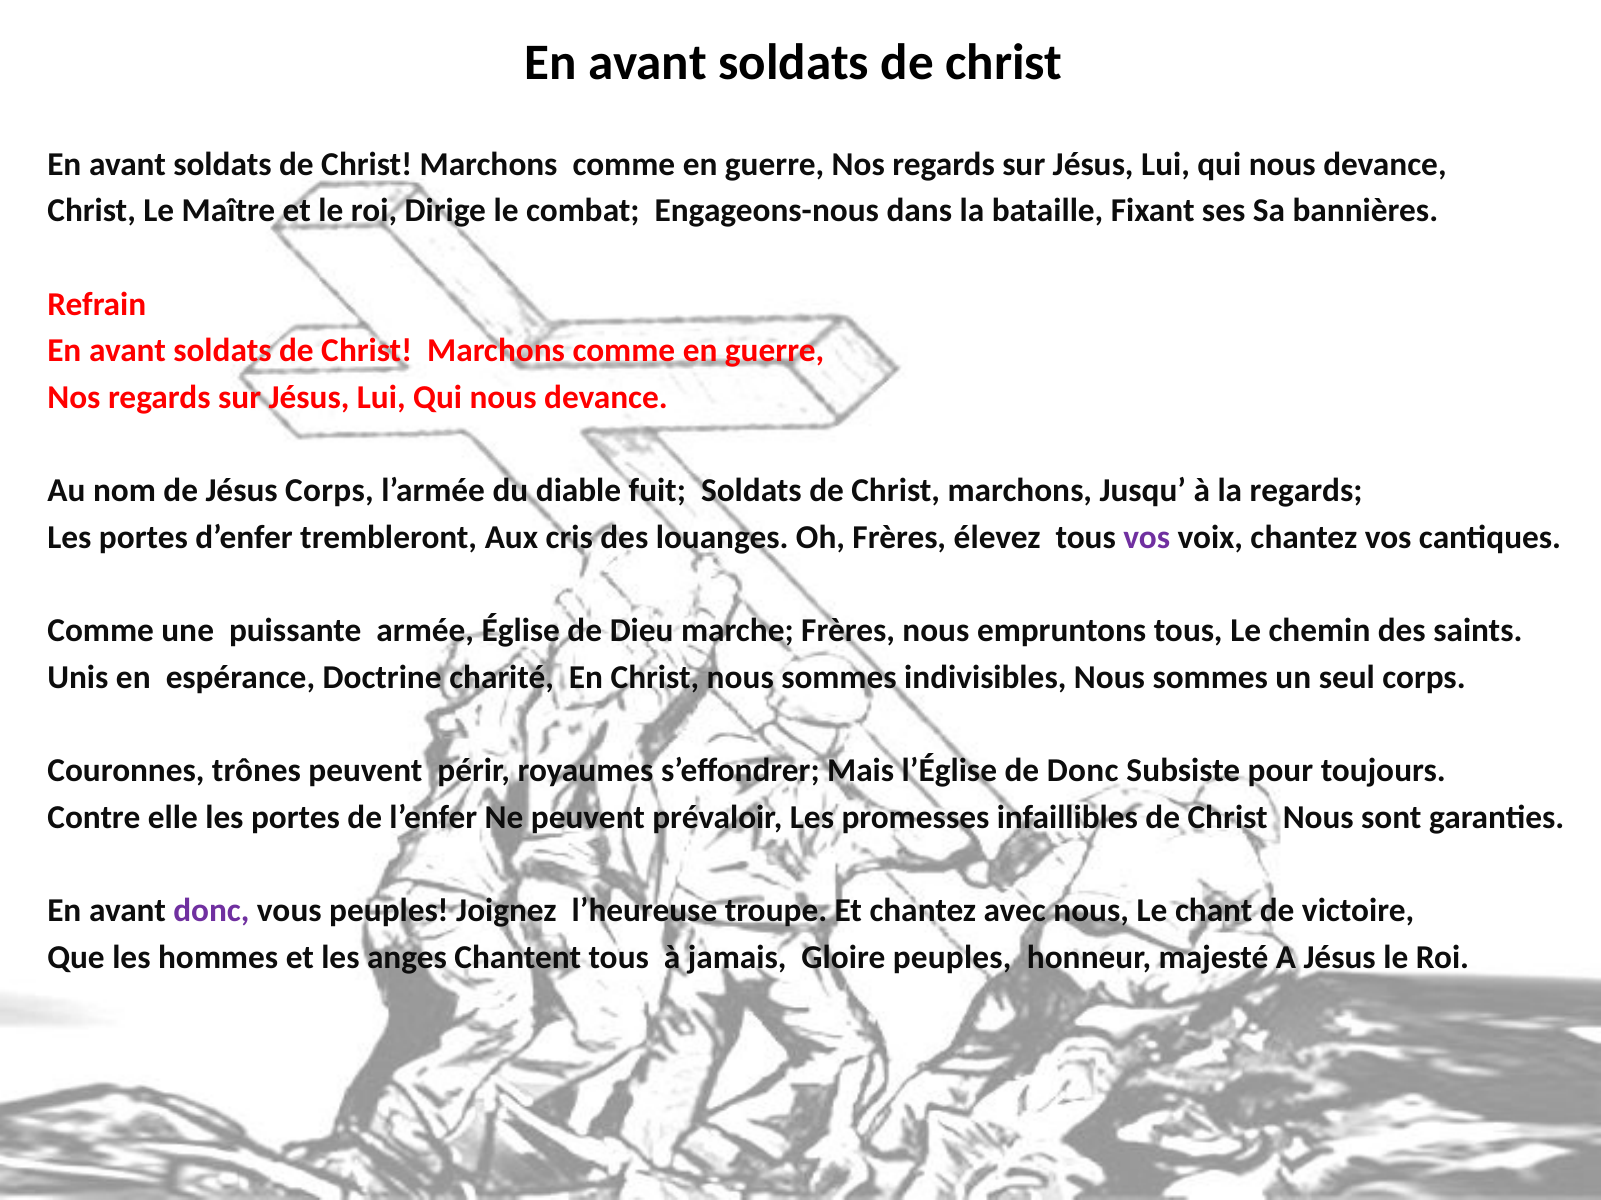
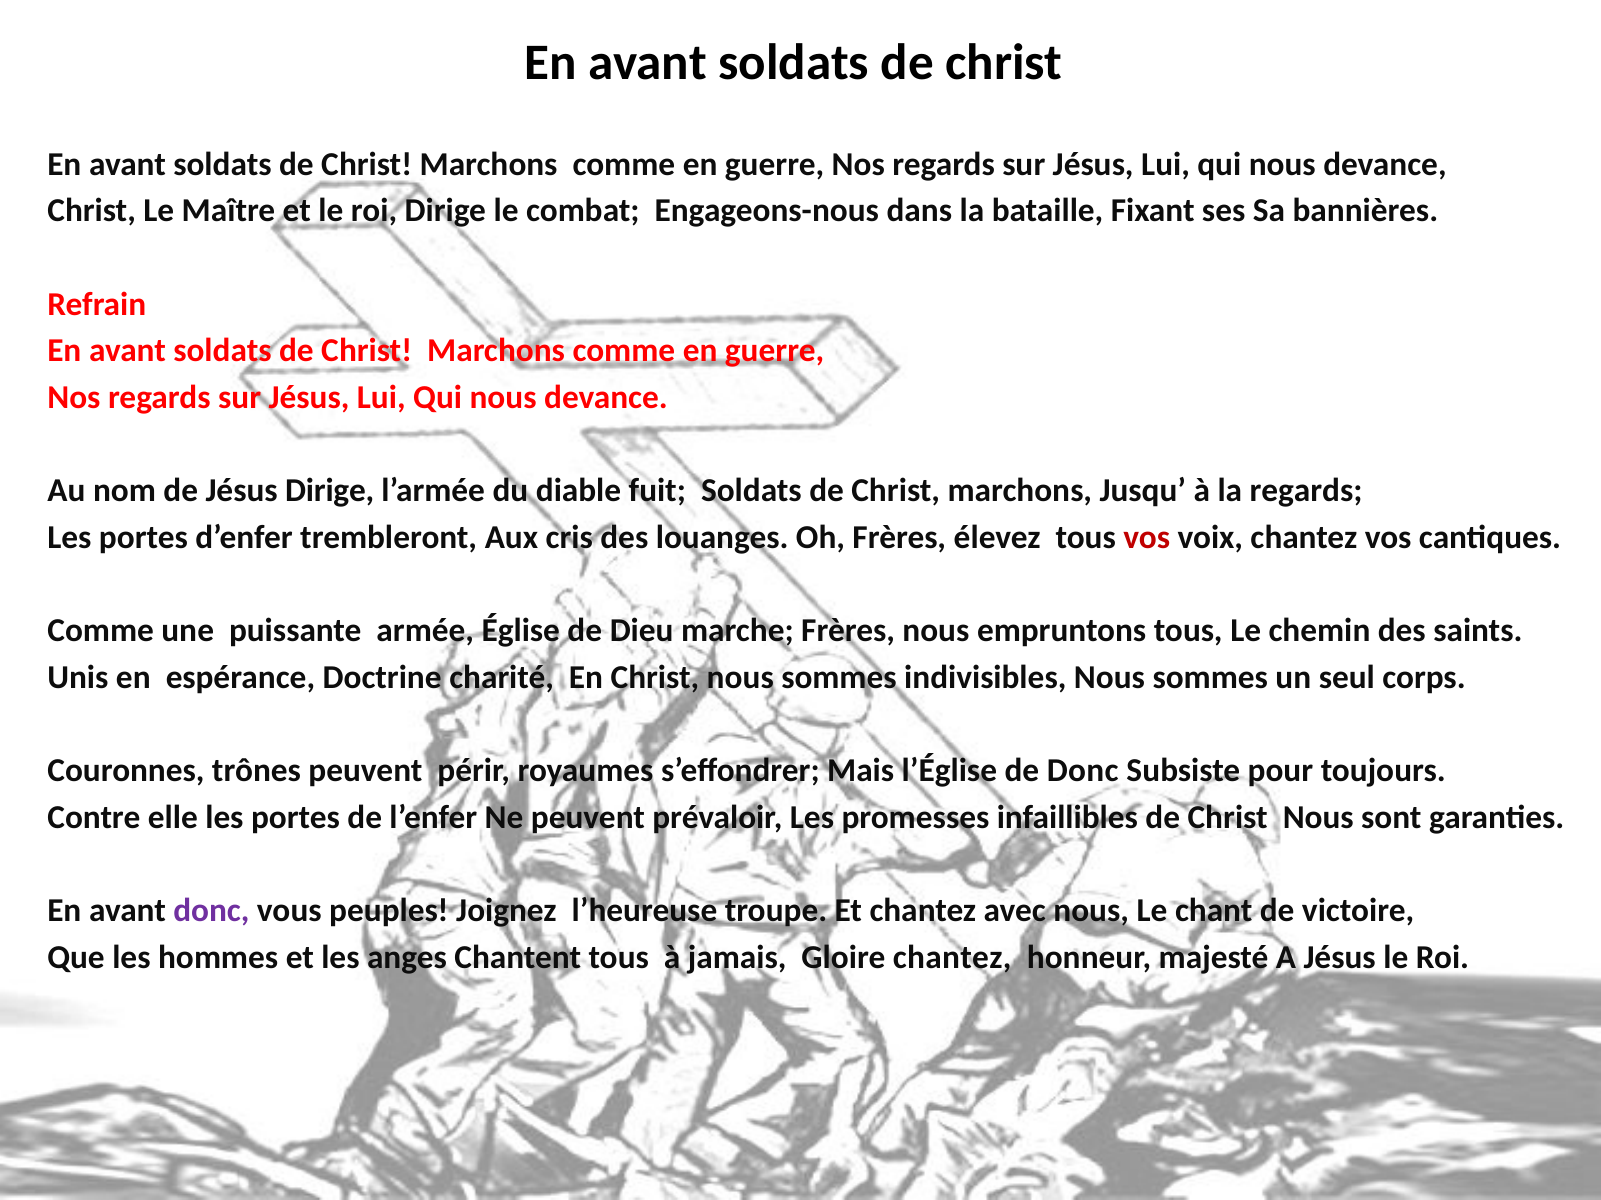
Jésus Corps: Corps -> Dirige
vos at (1147, 538) colour: purple -> red
Gloire peuples: peuples -> chantez
